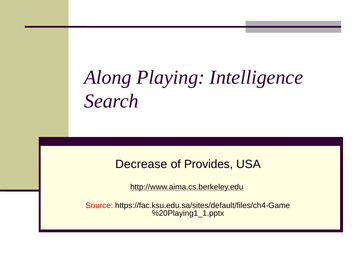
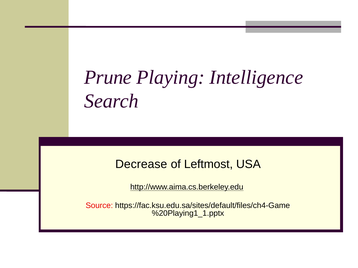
Along: Along -> Prune
Provides: Provides -> Leftmost
